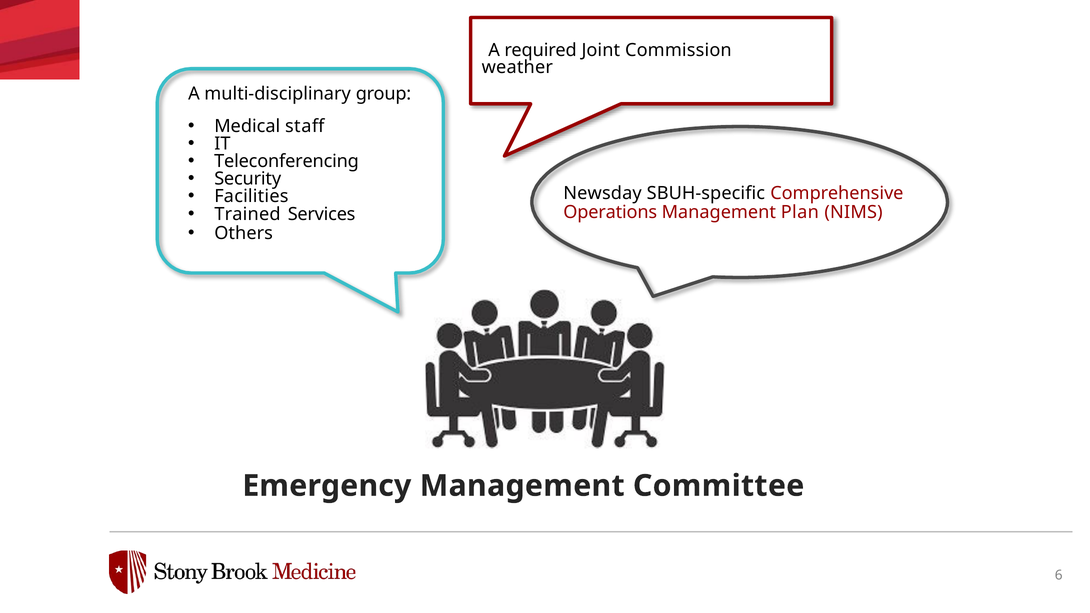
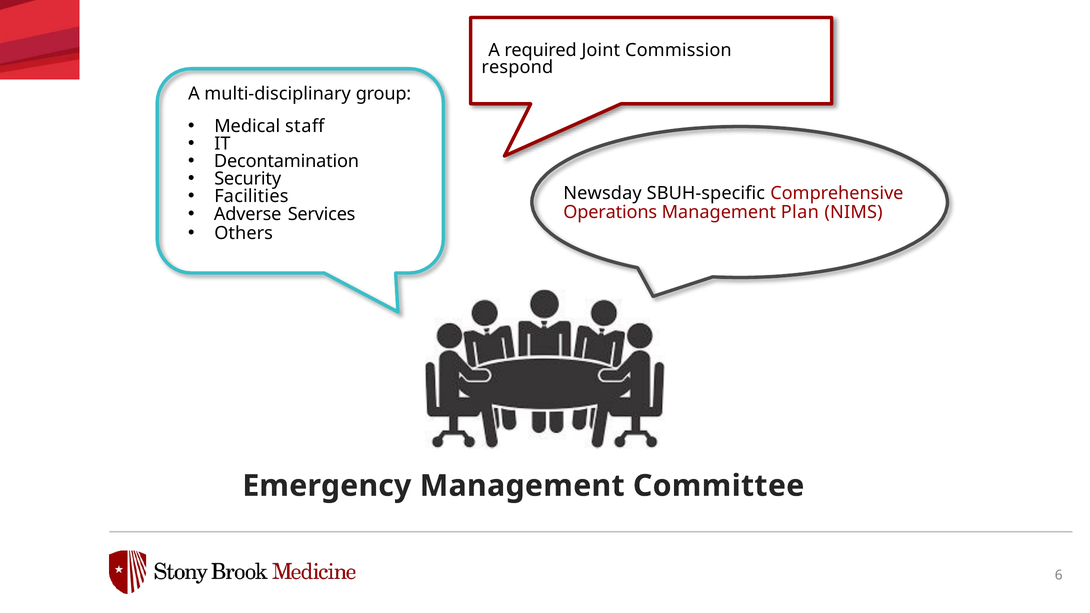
weather: weather -> respond
Teleconferencing: Teleconferencing -> Decontamination
Trained: Trained -> Adverse
